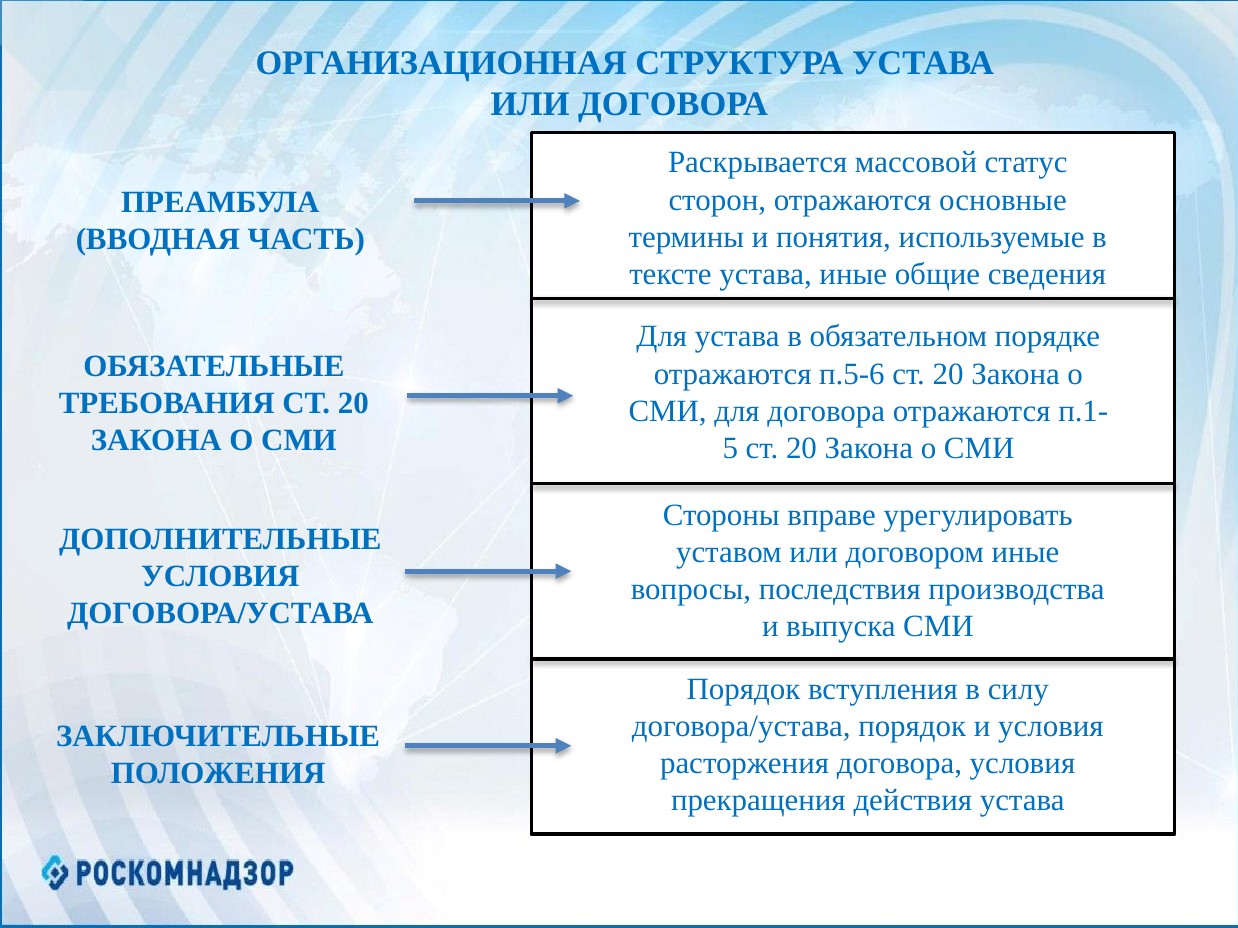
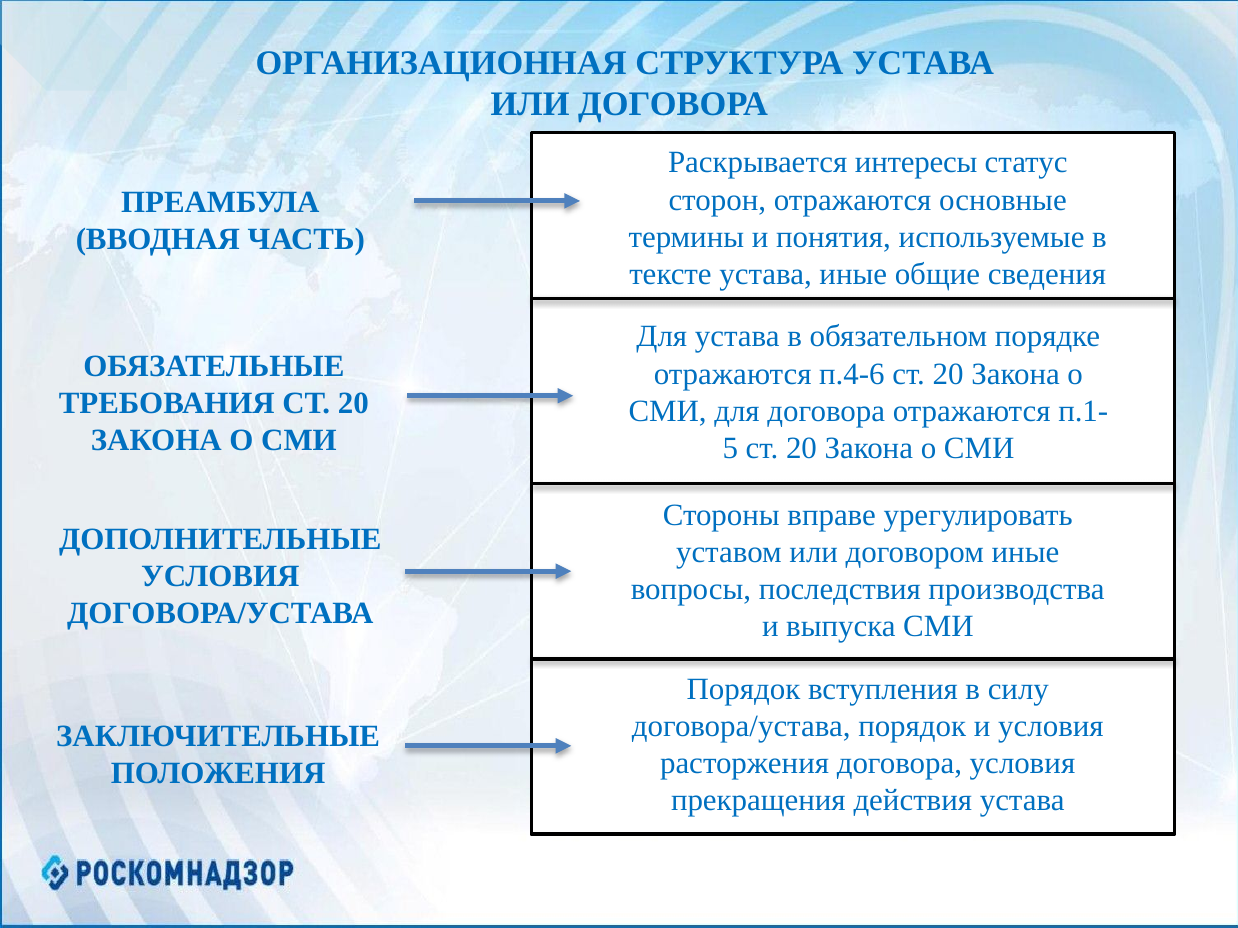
массовой: массовой -> интересы
п.5-6: п.5-6 -> п.4-6
